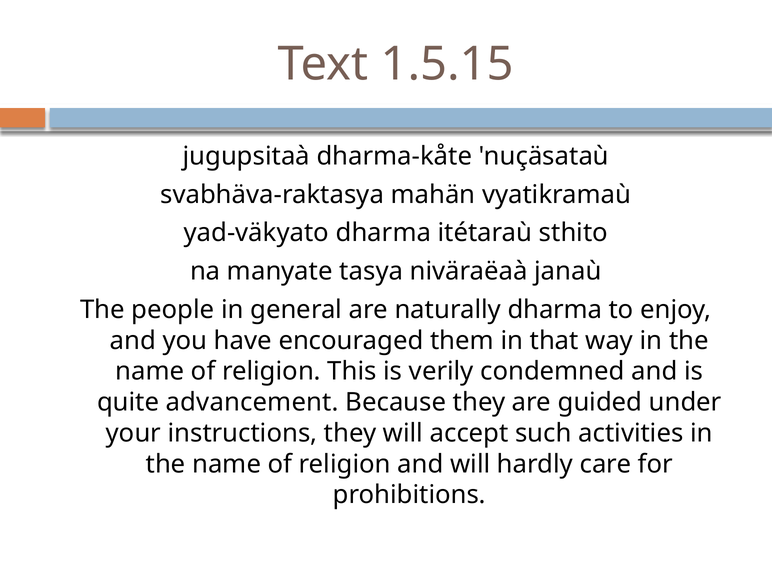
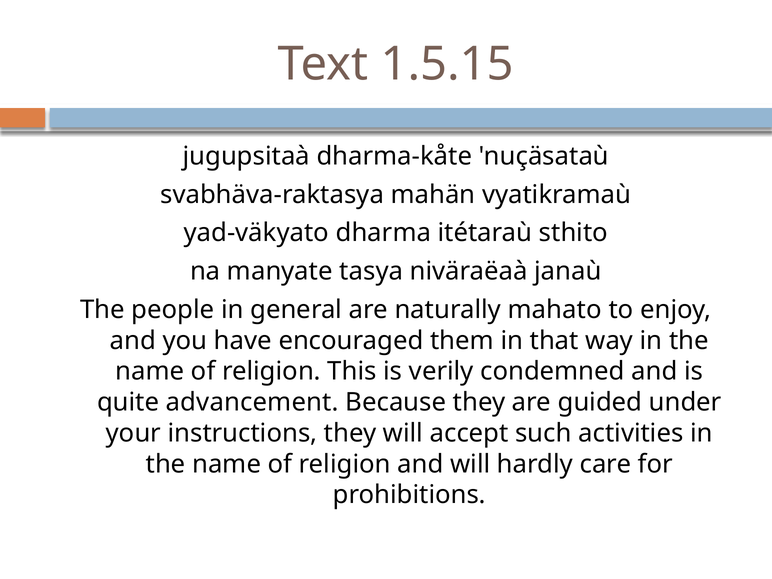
naturally dharma: dharma -> mahato
